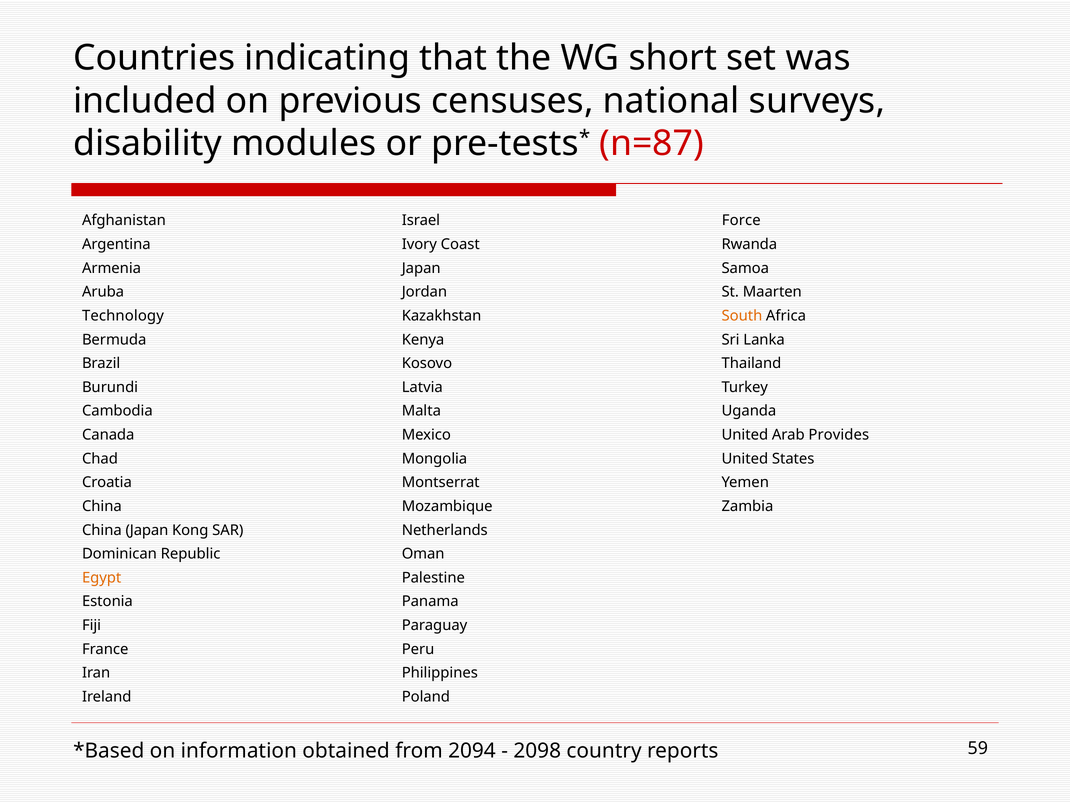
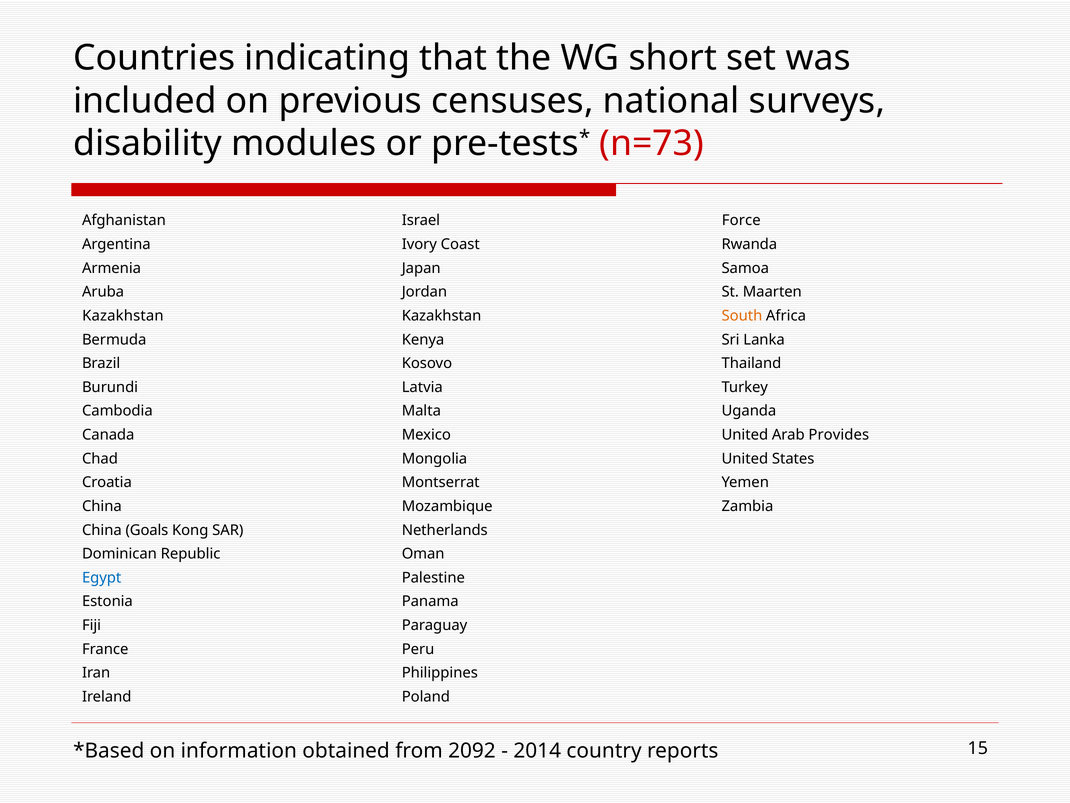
n=87: n=87 -> n=73
Technology at (123, 316): Technology -> Kazakhstan
China Japan: Japan -> Goals
Egypt colour: orange -> blue
2094: 2094 -> 2092
2098: 2098 -> 2014
59: 59 -> 15
